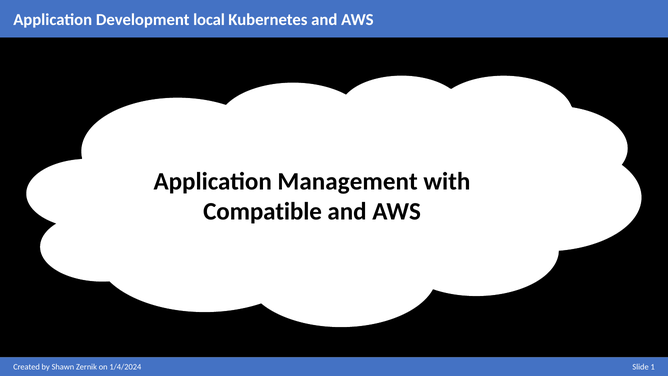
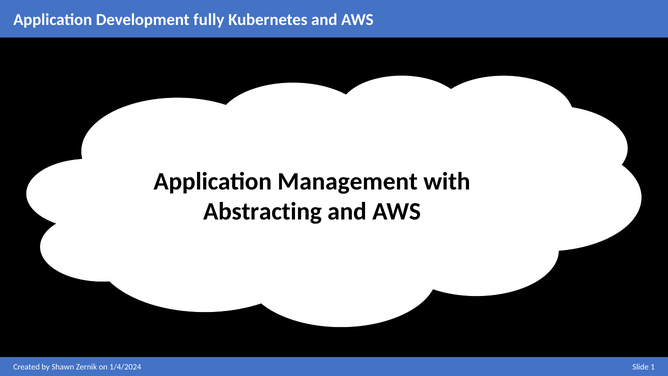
local: local -> fully
Compatible: Compatible -> Abstracting
